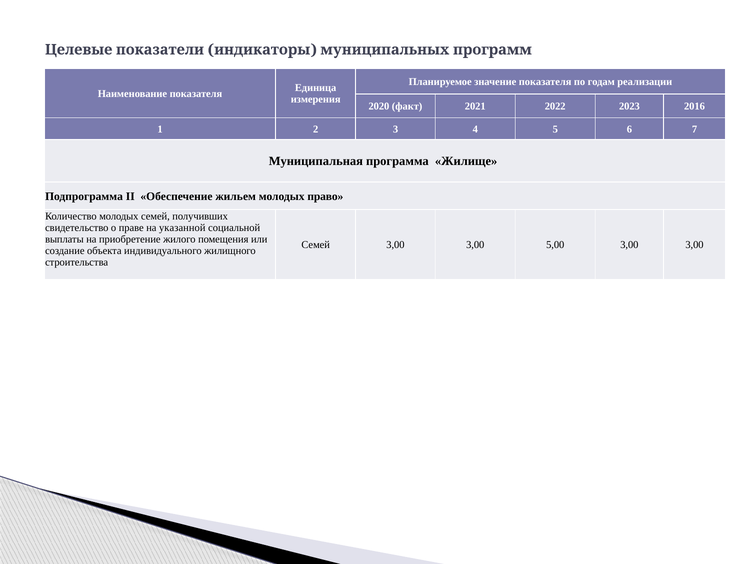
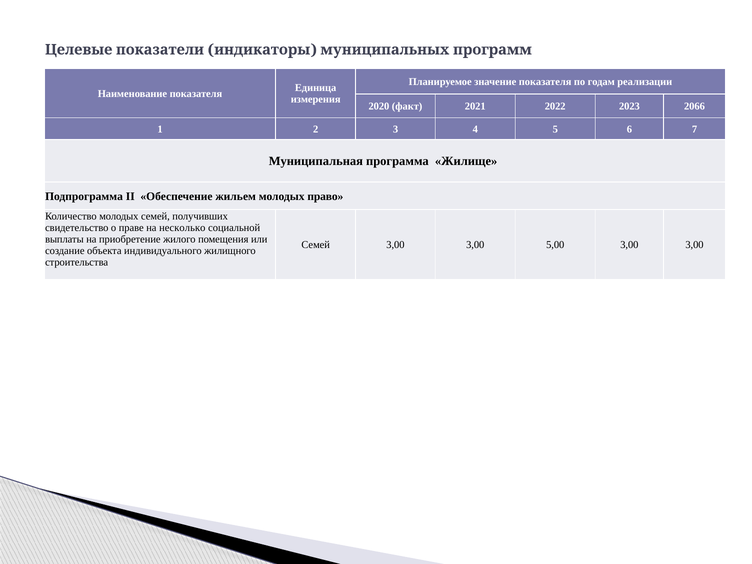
2016: 2016 -> 2066
указанной: указанной -> несколько
